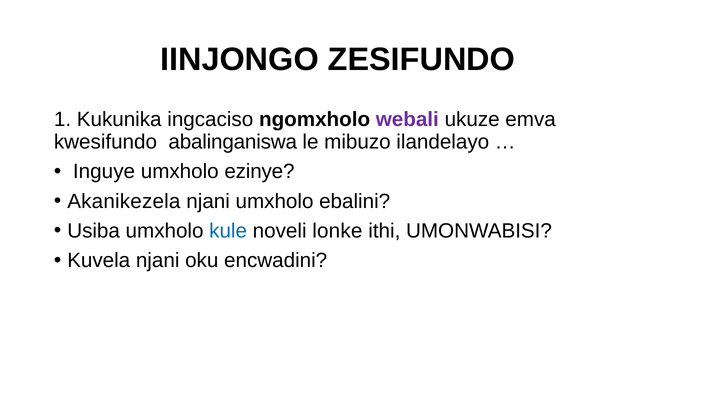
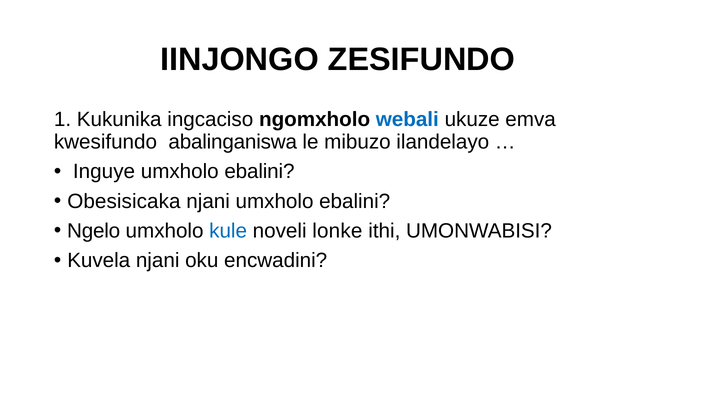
webali colour: purple -> blue
ezinye at (259, 172): ezinye -> ebalini
Akanikezela: Akanikezela -> Obesisicaka
Usiba: Usiba -> Ngelo
